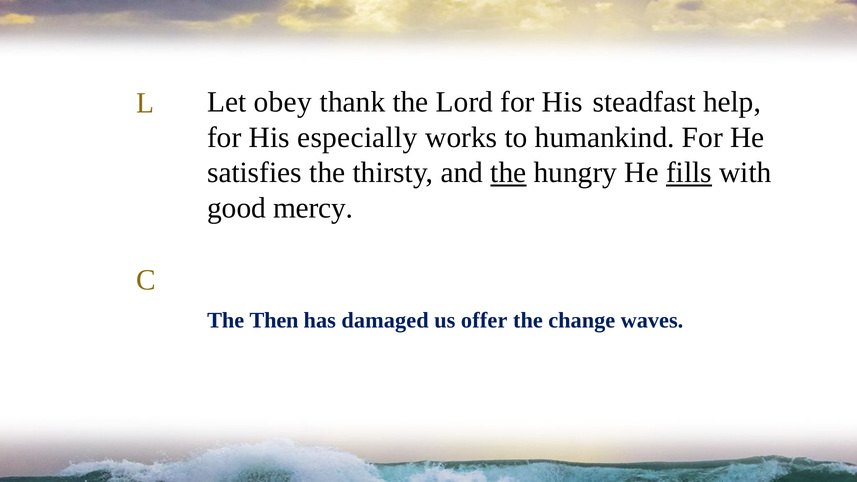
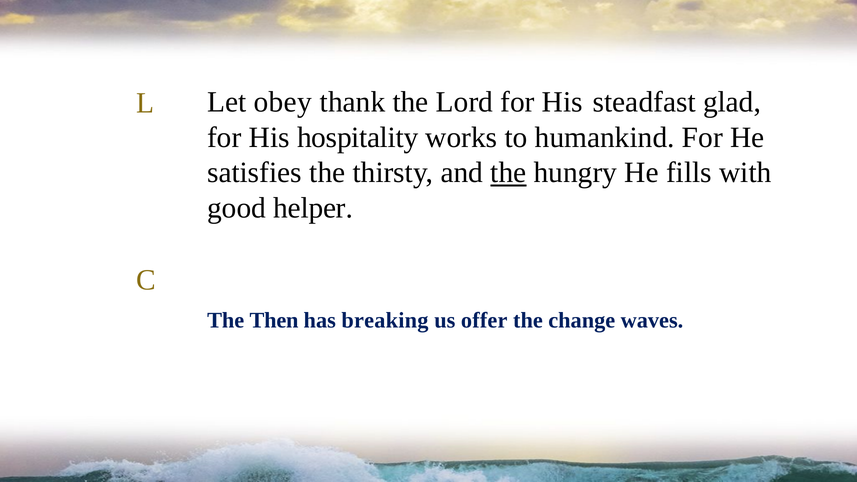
help: help -> glad
especially: especially -> hospitality
fills underline: present -> none
mercy: mercy -> helper
damaged: damaged -> breaking
